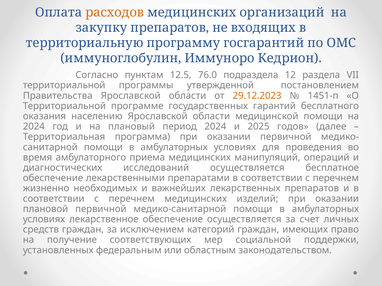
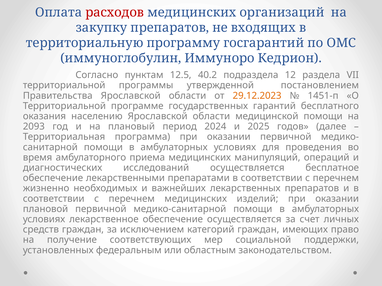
расходов colour: orange -> red
76.0: 76.0 -> 40.2
2024 at (34, 127): 2024 -> 2093
